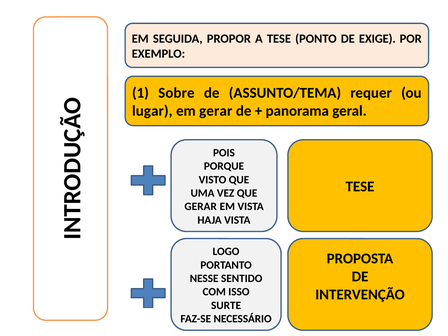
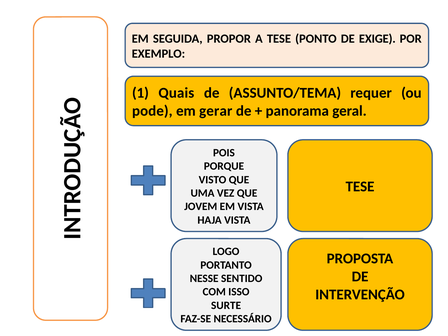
Sobre: Sobre -> Quais
lugar: lugar -> pode
GERAR at (201, 207): GERAR -> JOVEM
